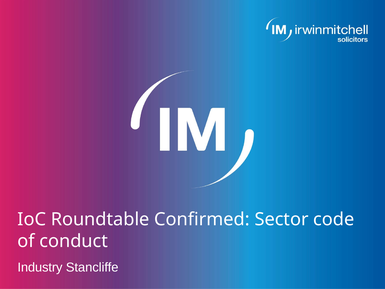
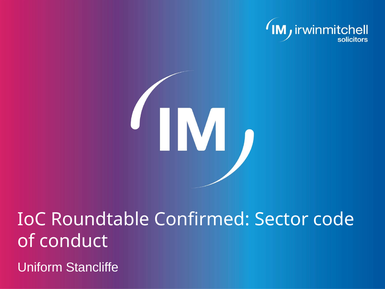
Industry: Industry -> Uniform
